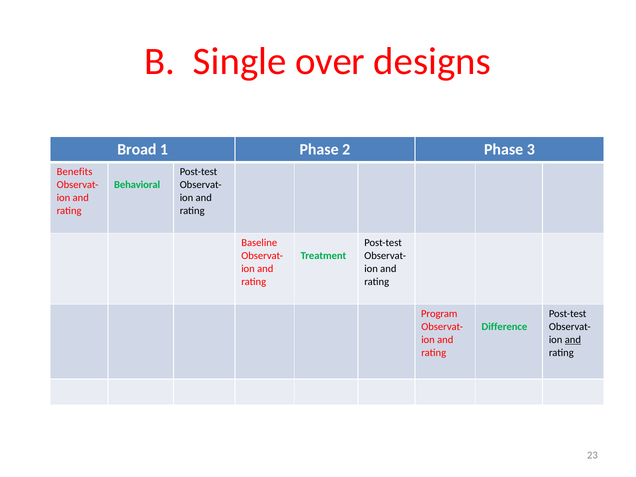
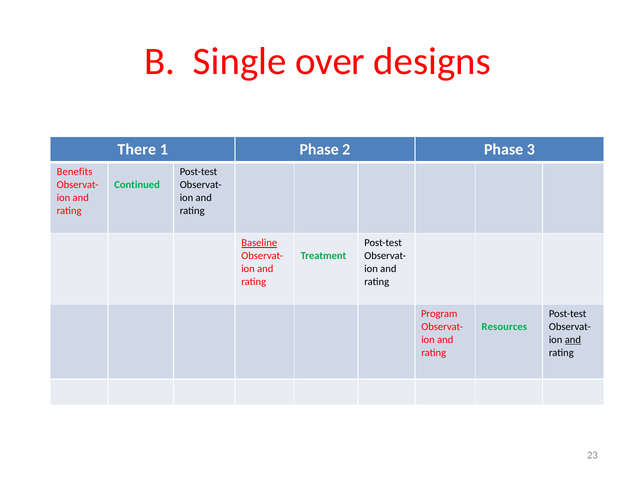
Broad: Broad -> There
Behavioral: Behavioral -> Continued
Baseline underline: none -> present
Difference: Difference -> Resources
